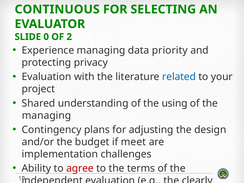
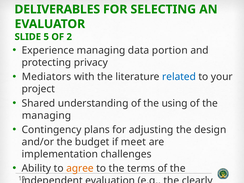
CONTINUOUS at (57, 9): CONTINUOUS -> DELIVERABLES
0: 0 -> 5
priority: priority -> portion
Evaluation at (47, 77): Evaluation -> Mediators
agree colour: red -> orange
